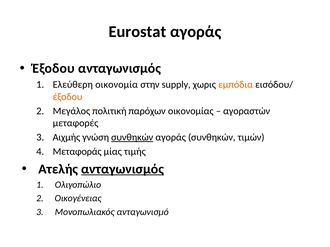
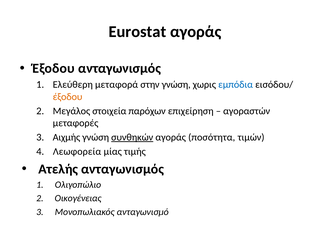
οικονομία: οικονομία -> μεταφορά
στην supply: supply -> γνώση
εμπόδια colour: orange -> blue
πολιτική: πολιτική -> στοιχεία
οικονομίας: οικονομίας -> επιχείρηση
αγοράς συνθηκών: συνθηκών -> ποσότητα
Μεταφοράς: Μεταφοράς -> Λεωφορεία
ανταγωνισμός at (122, 169) underline: present -> none
